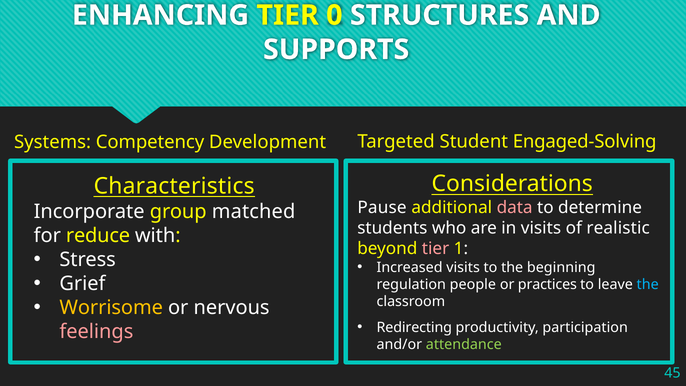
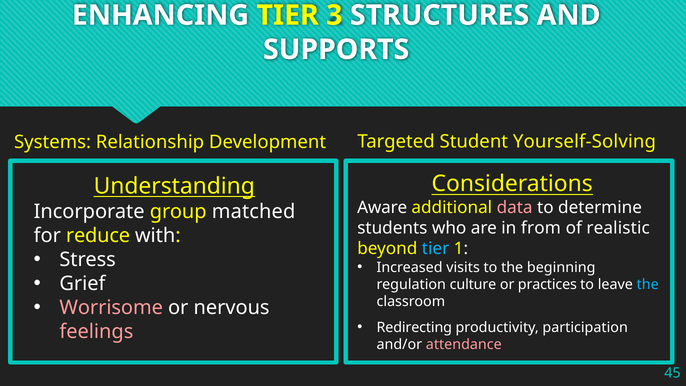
0: 0 -> 3
Engaged-Solving: Engaged-Solving -> Yourself-Solving
Competency: Competency -> Relationship
Characteristics: Characteristics -> Understanding
Pause: Pause -> Aware
in visits: visits -> from
tier at (436, 249) colour: pink -> light blue
people: people -> culture
Worrisome colour: yellow -> pink
attendance colour: light green -> pink
